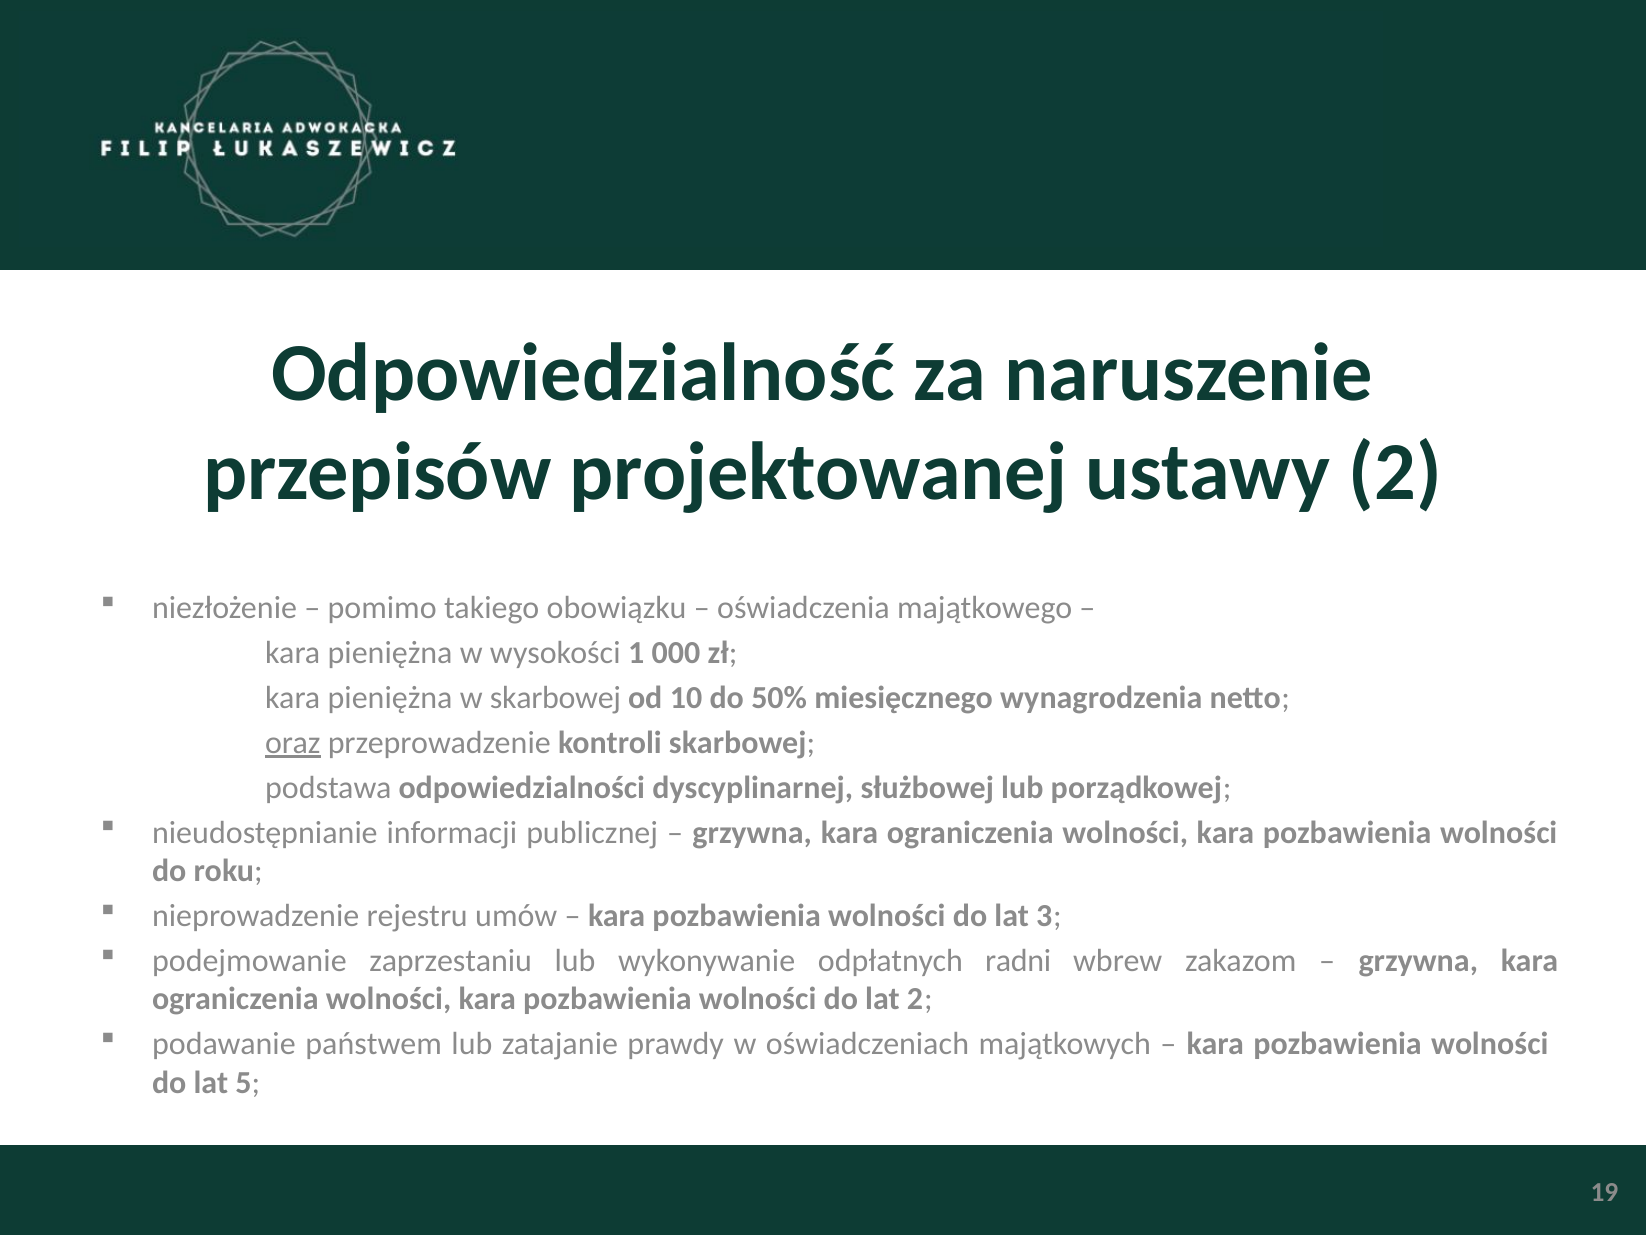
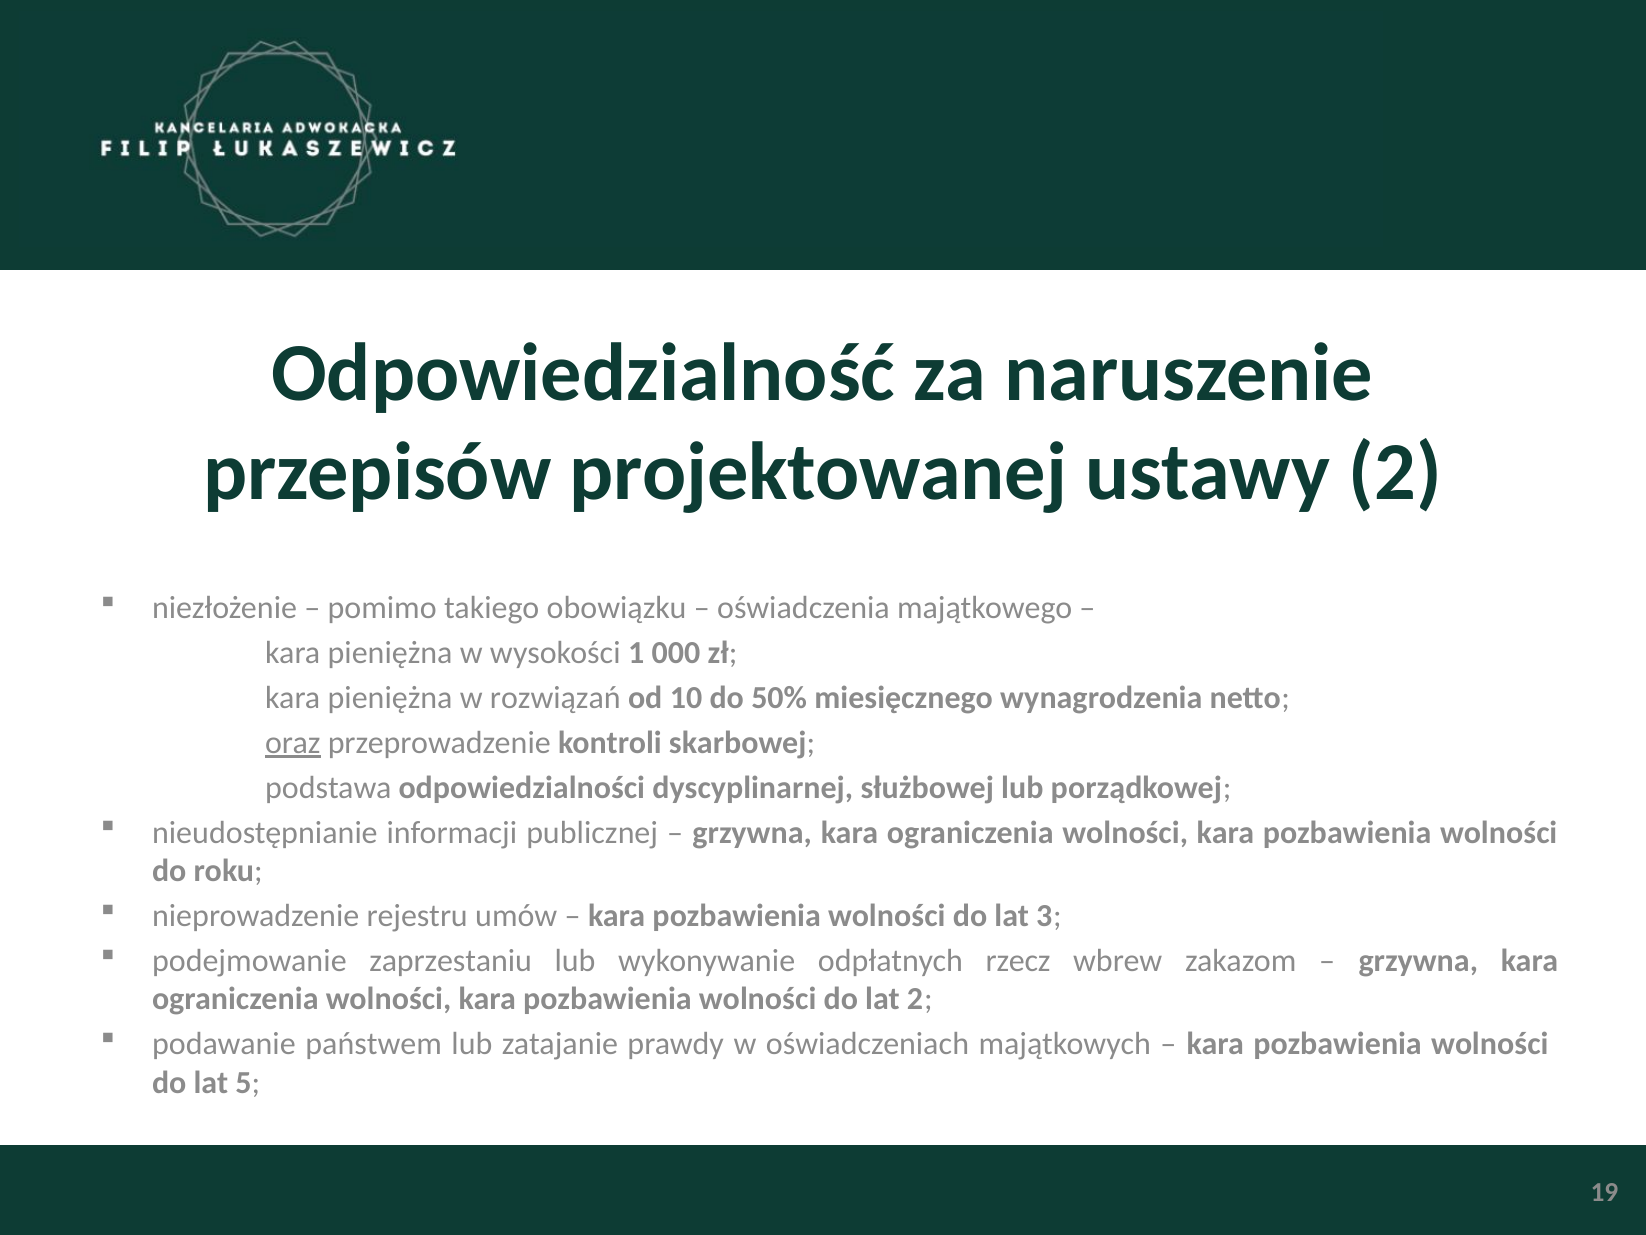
w skarbowej: skarbowej -> rozwiązań
radni: radni -> rzecz
